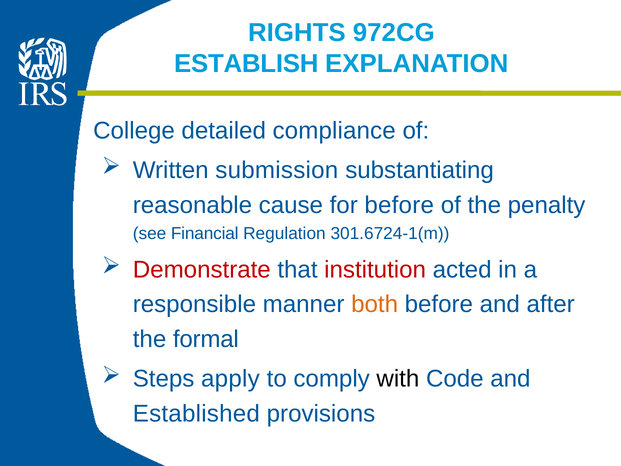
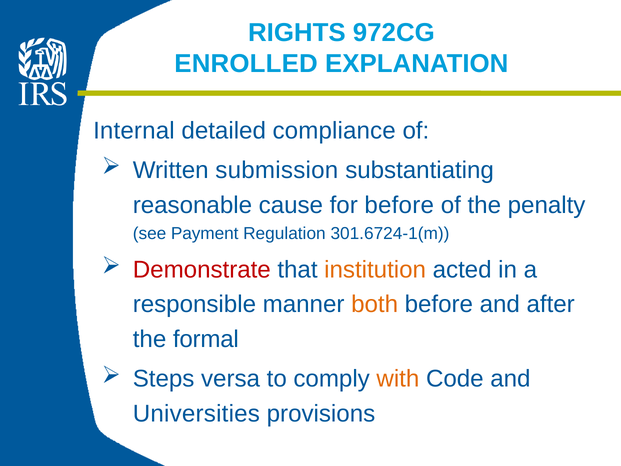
ESTABLISH: ESTABLISH -> ENROLLED
College: College -> Internal
Financial: Financial -> Payment
institution colour: red -> orange
apply: apply -> versa
with colour: black -> orange
Established: Established -> Universities
